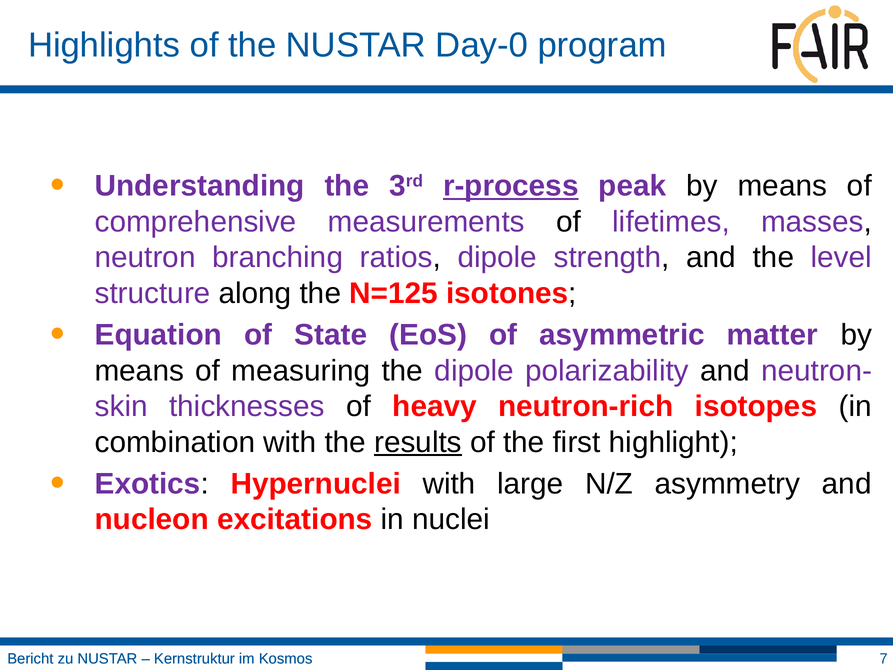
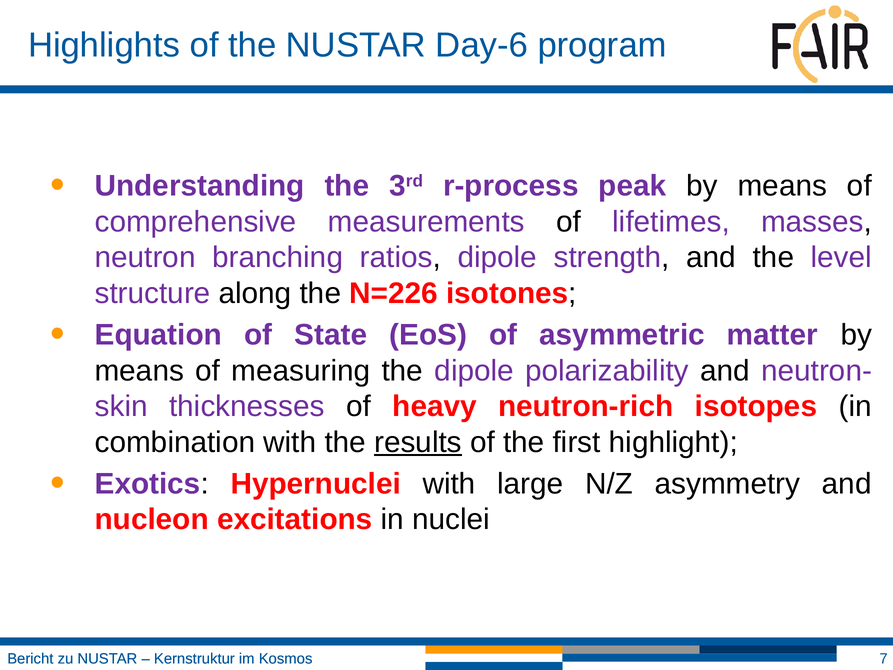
Day-0: Day-0 -> Day-6
r-process underline: present -> none
N=125: N=125 -> N=226
